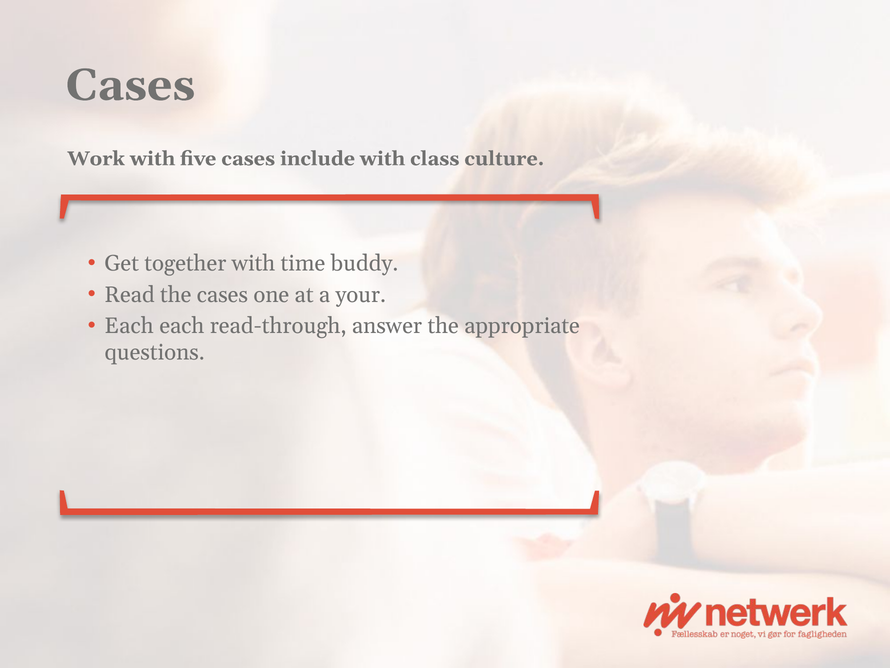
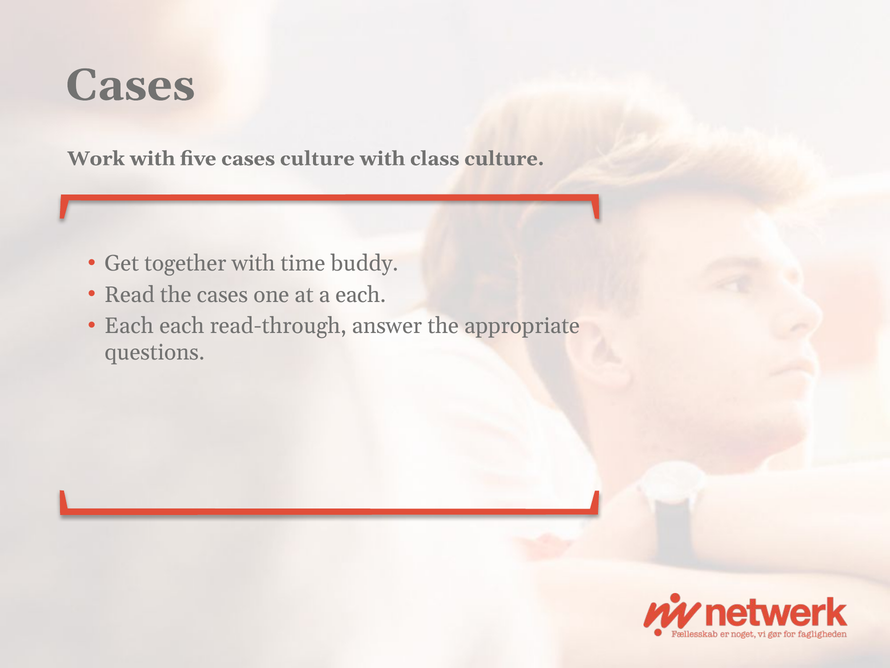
cases include: include -> culture
a your: your -> each
